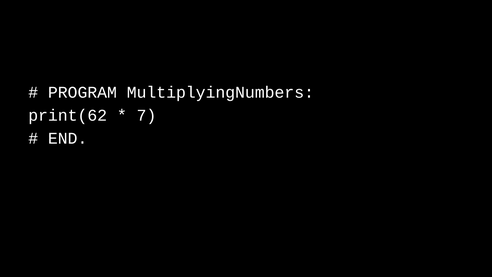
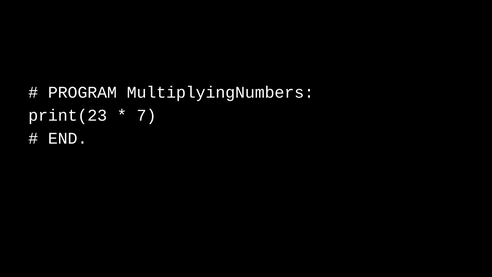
print(62: print(62 -> print(23
